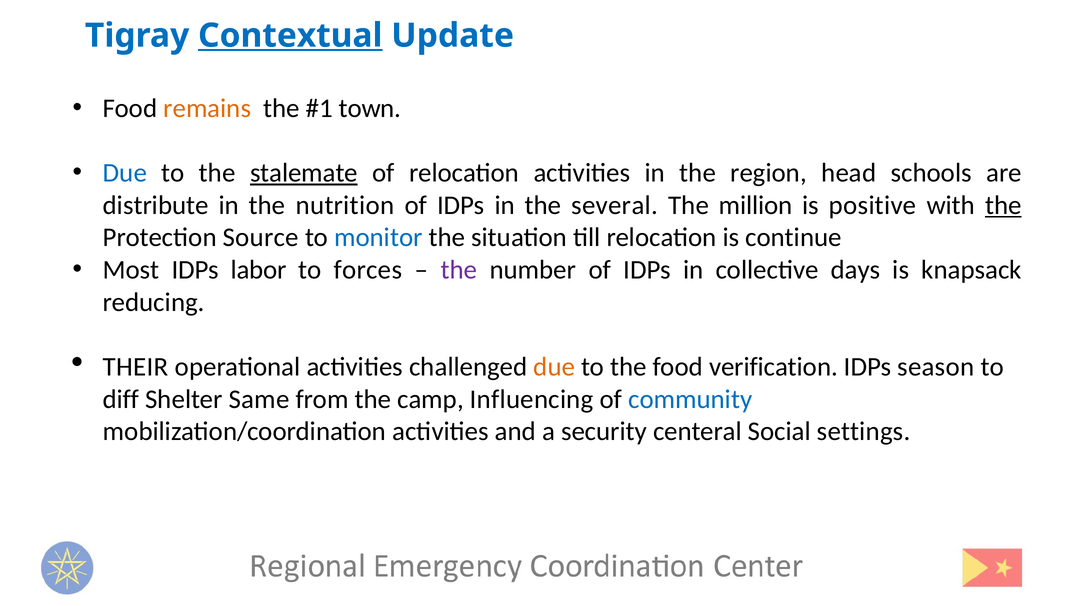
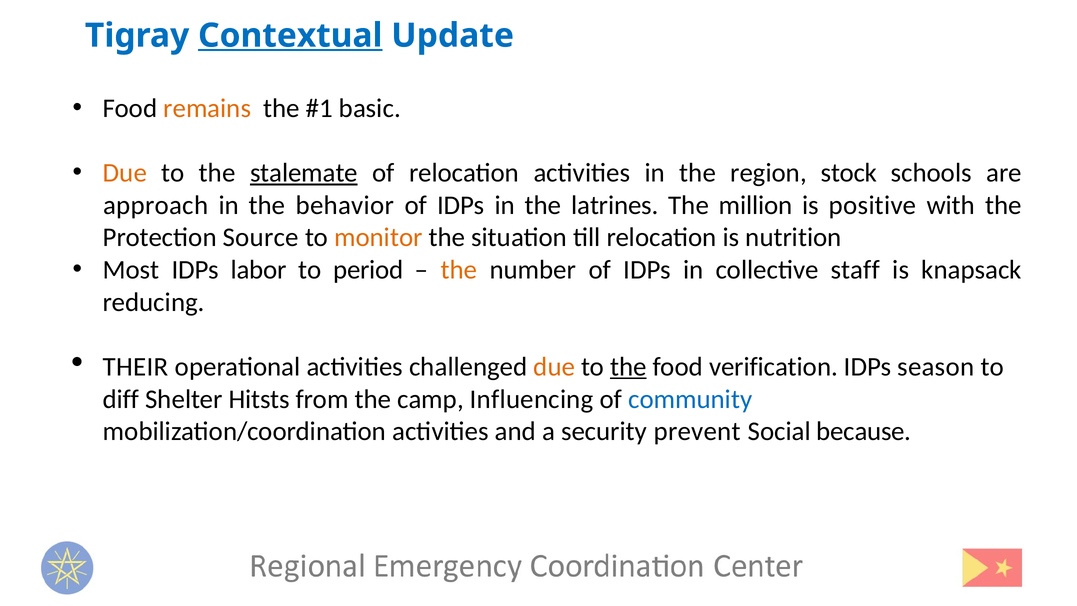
town: town -> basic
Due at (125, 173) colour: blue -> orange
head: head -> stock
distribute: distribute -> approach
nutrition: nutrition -> behavior
several: several -> latrines
the at (1003, 205) underline: present -> none
monitor colour: blue -> orange
continue: continue -> nutrition
forces: forces -> period
the at (459, 270) colour: purple -> orange
days: days -> staff
the at (628, 367) underline: none -> present
Same: Same -> Hitsts
centeral: centeral -> prevent
settings: settings -> because
